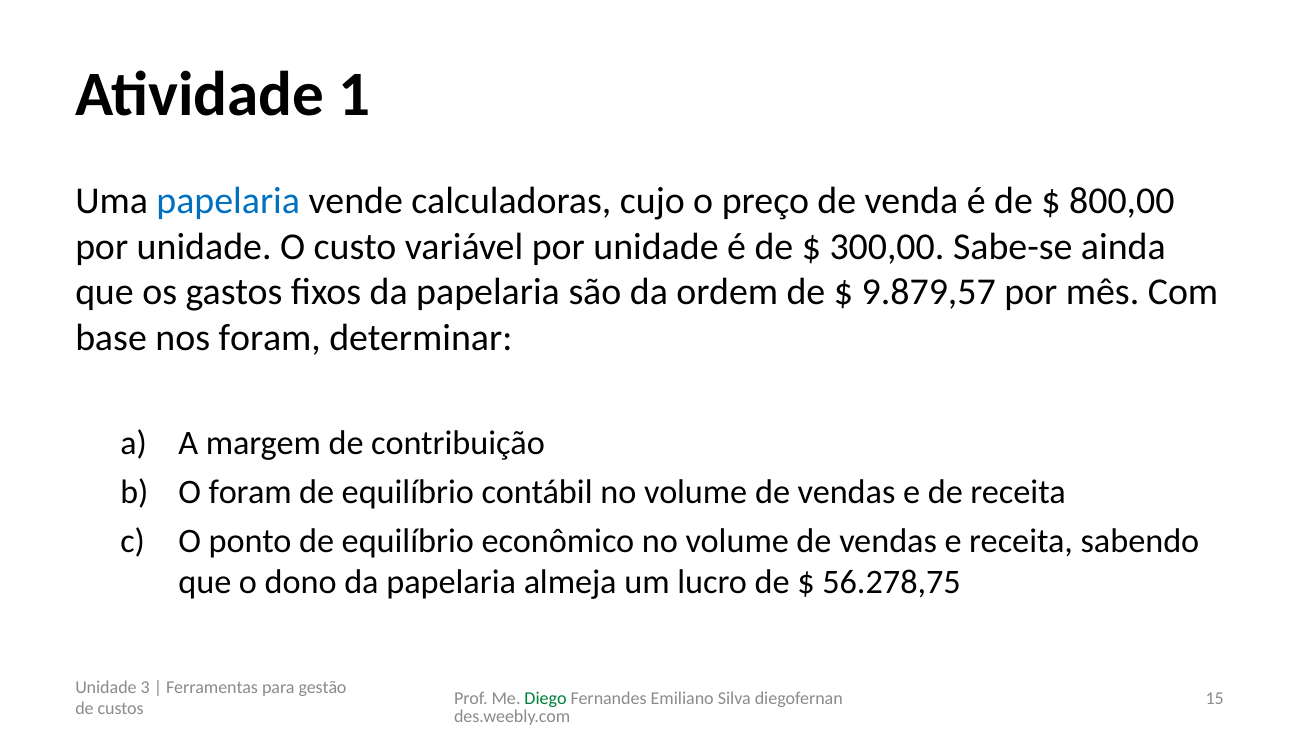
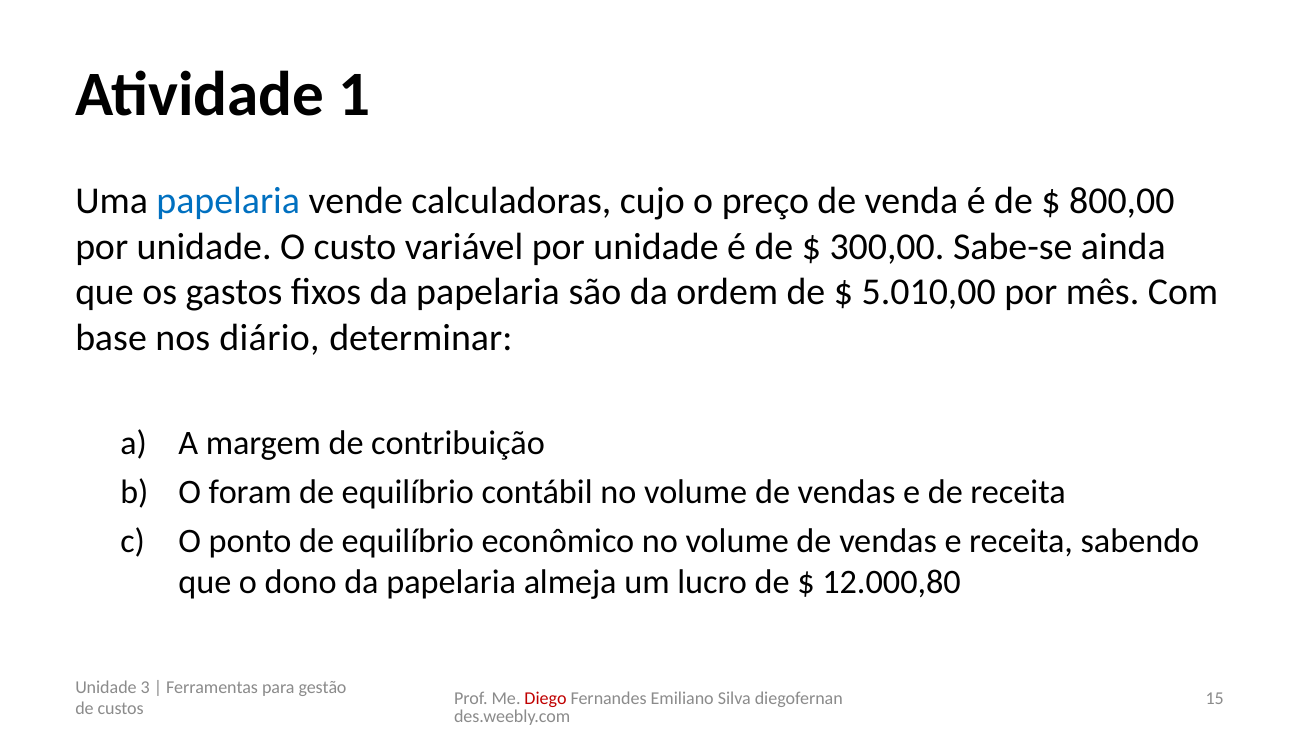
9.879,57: 9.879,57 -> 5.010,00
nos foram: foram -> diário
56.278,75: 56.278,75 -> 12.000,80
Diego colour: green -> red
